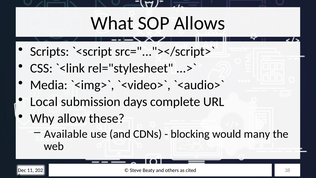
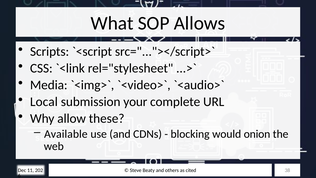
days: days -> your
many: many -> onion
